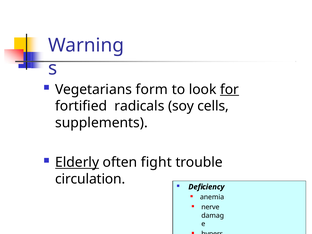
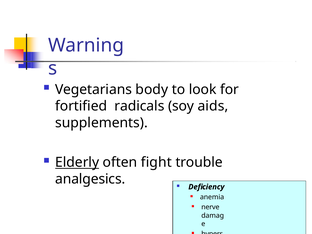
form: form -> body
for underline: present -> none
cells: cells -> aids
circulation: circulation -> analgesics
